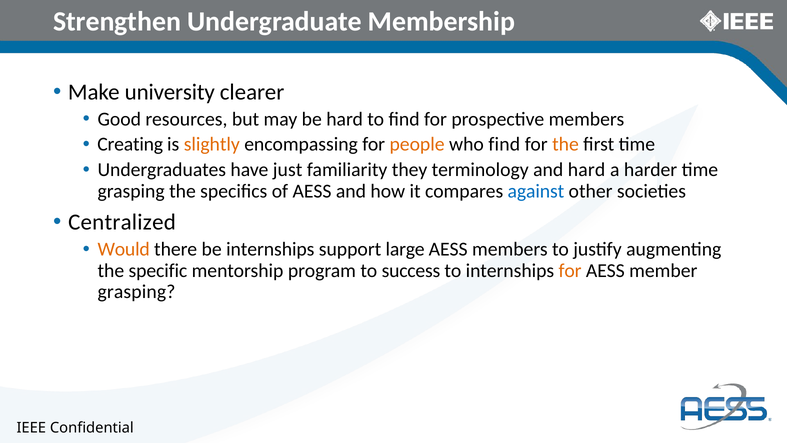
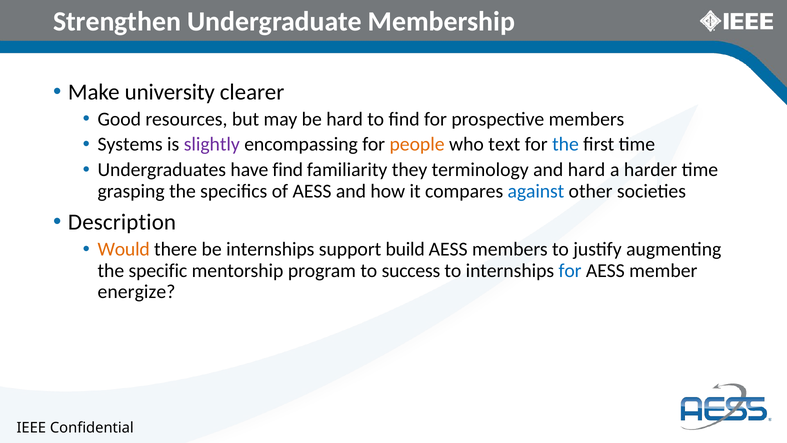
Creating: Creating -> Systems
slightly colour: orange -> purple
who find: find -> text
the at (566, 144) colour: orange -> blue
have just: just -> find
Centralized: Centralized -> Description
large: large -> build
for at (570, 271) colour: orange -> blue
grasping at (136, 292): grasping -> energize
